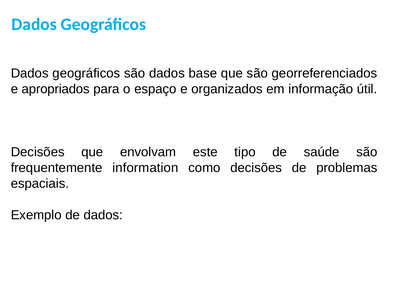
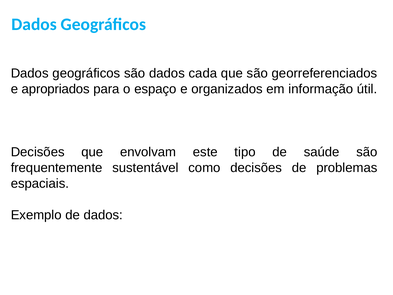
base: base -> cada
information: information -> sustentável
